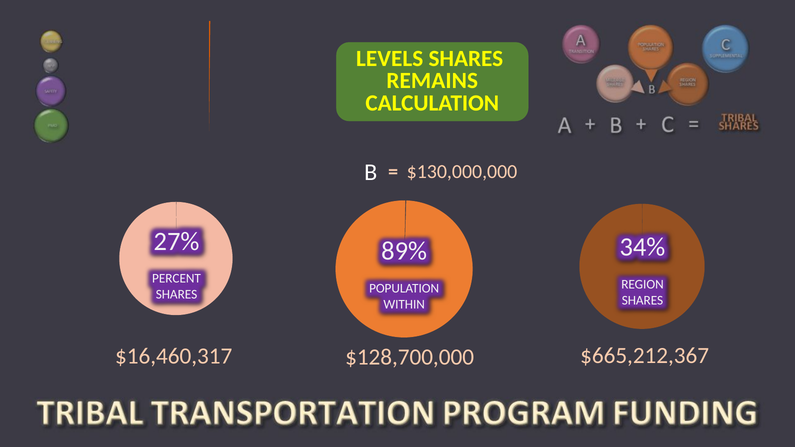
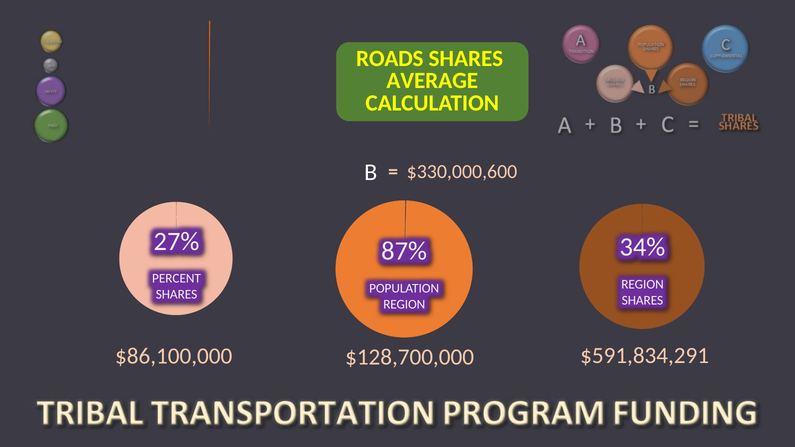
LEVELS: LEVELS -> ROADS
REMAINS: REMAINS -> AVERAGE
$130,000,000: $130,000,000 -> $330,000,600
89%: 89% -> 87%
WITHIN at (404, 304): WITHIN -> REGION
$16,460,317: $16,460,317 -> $86,100,000
$665,212,367: $665,212,367 -> $591,834,291
